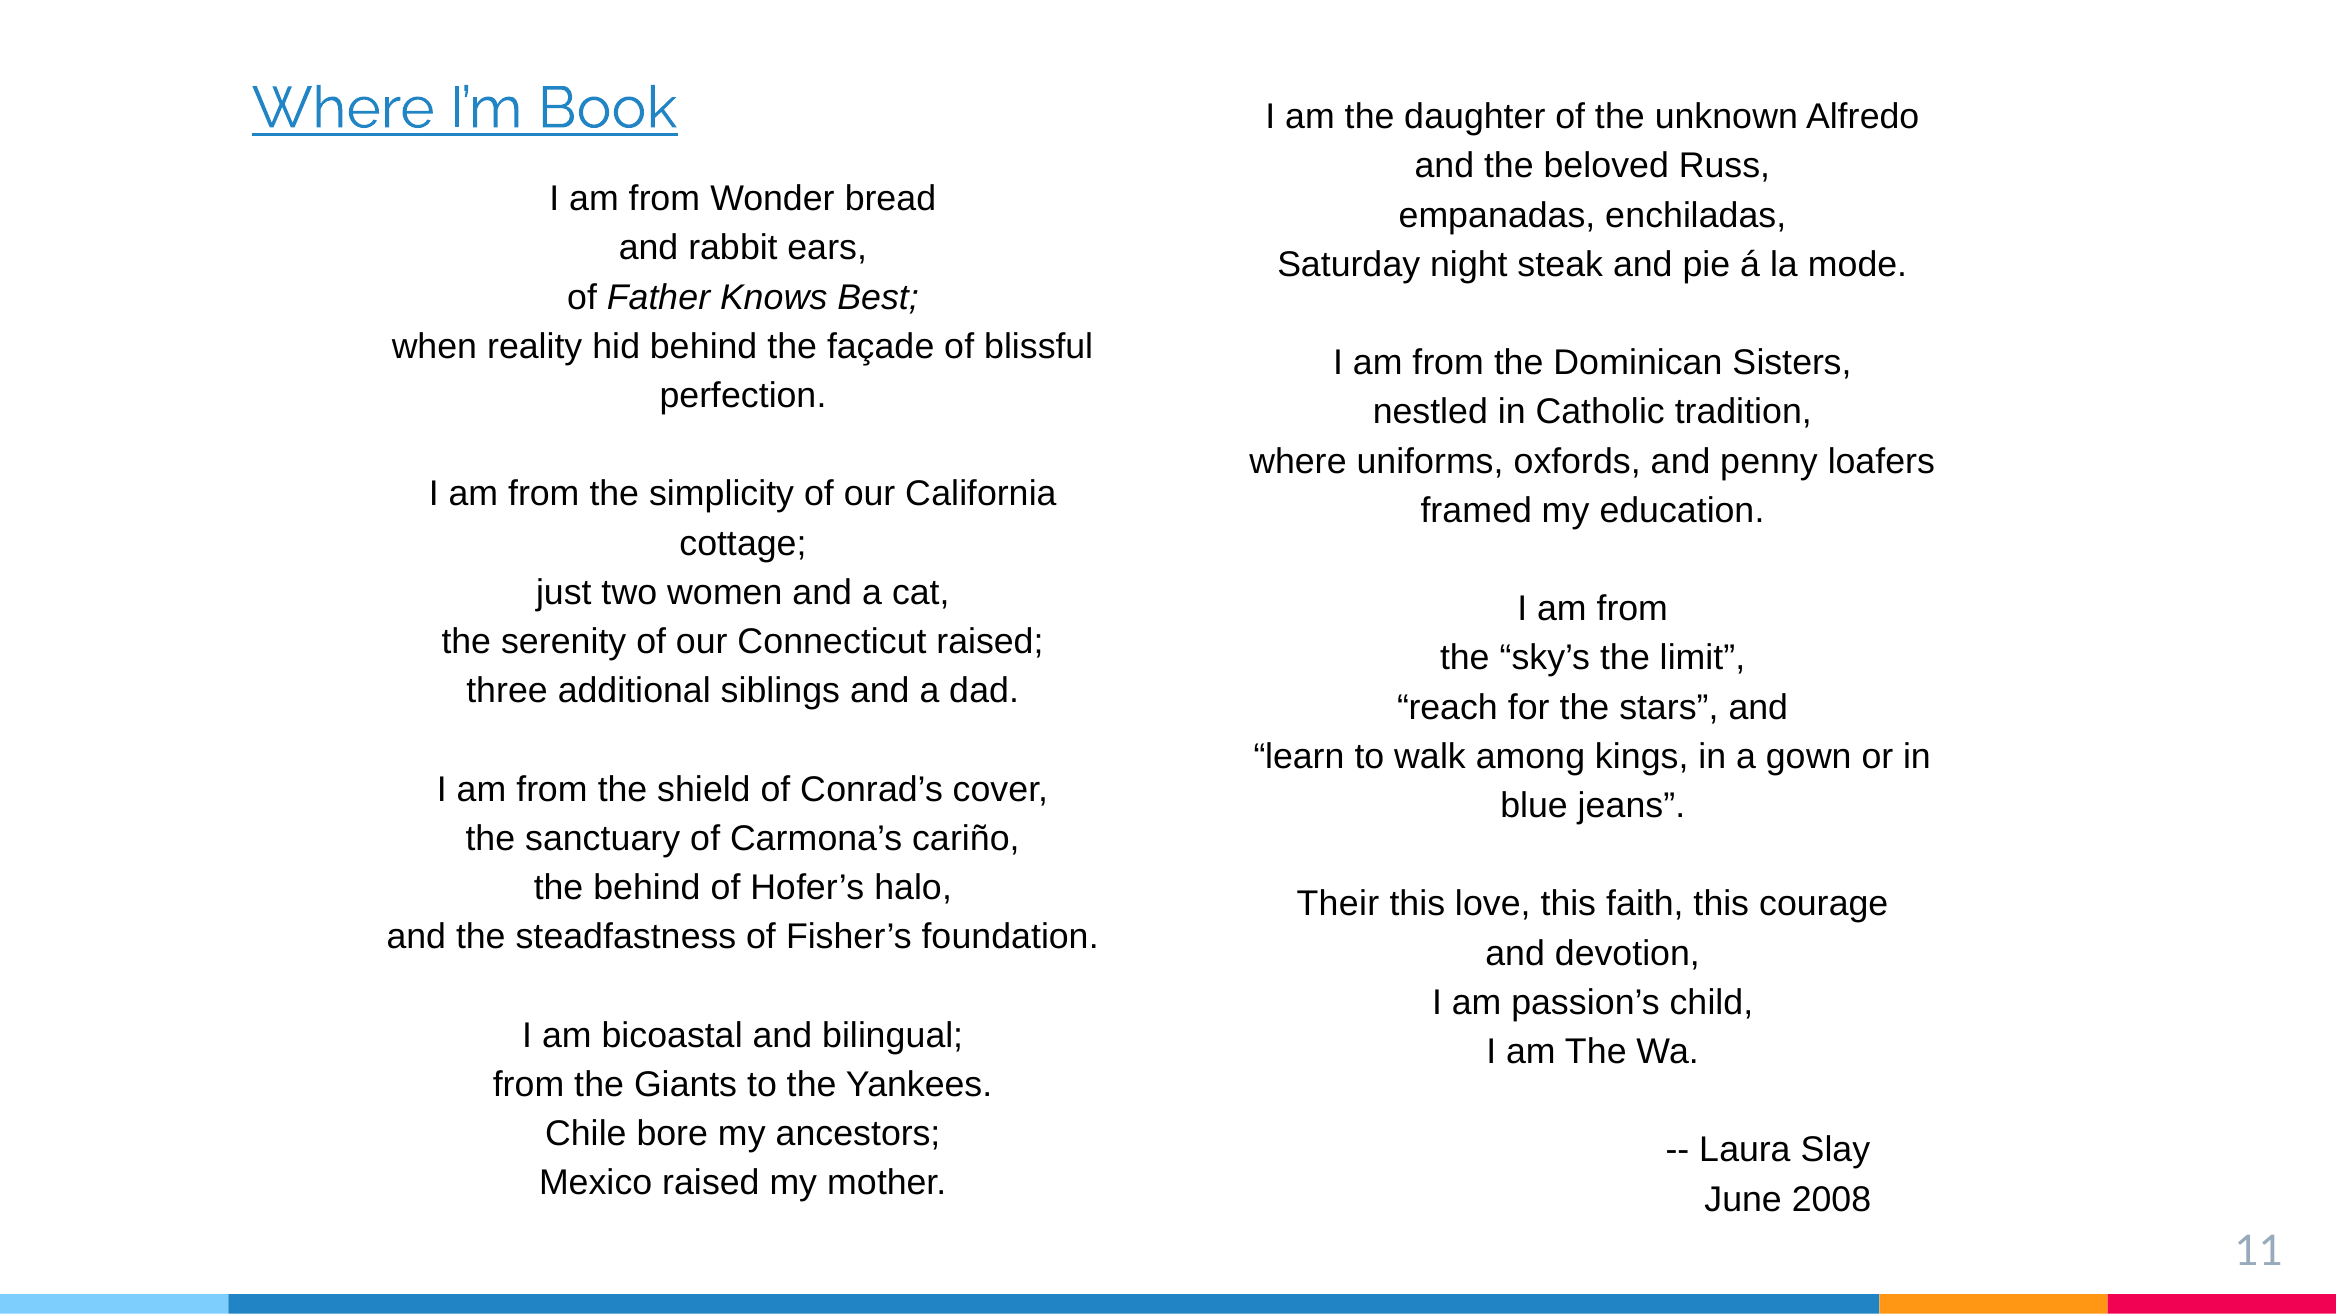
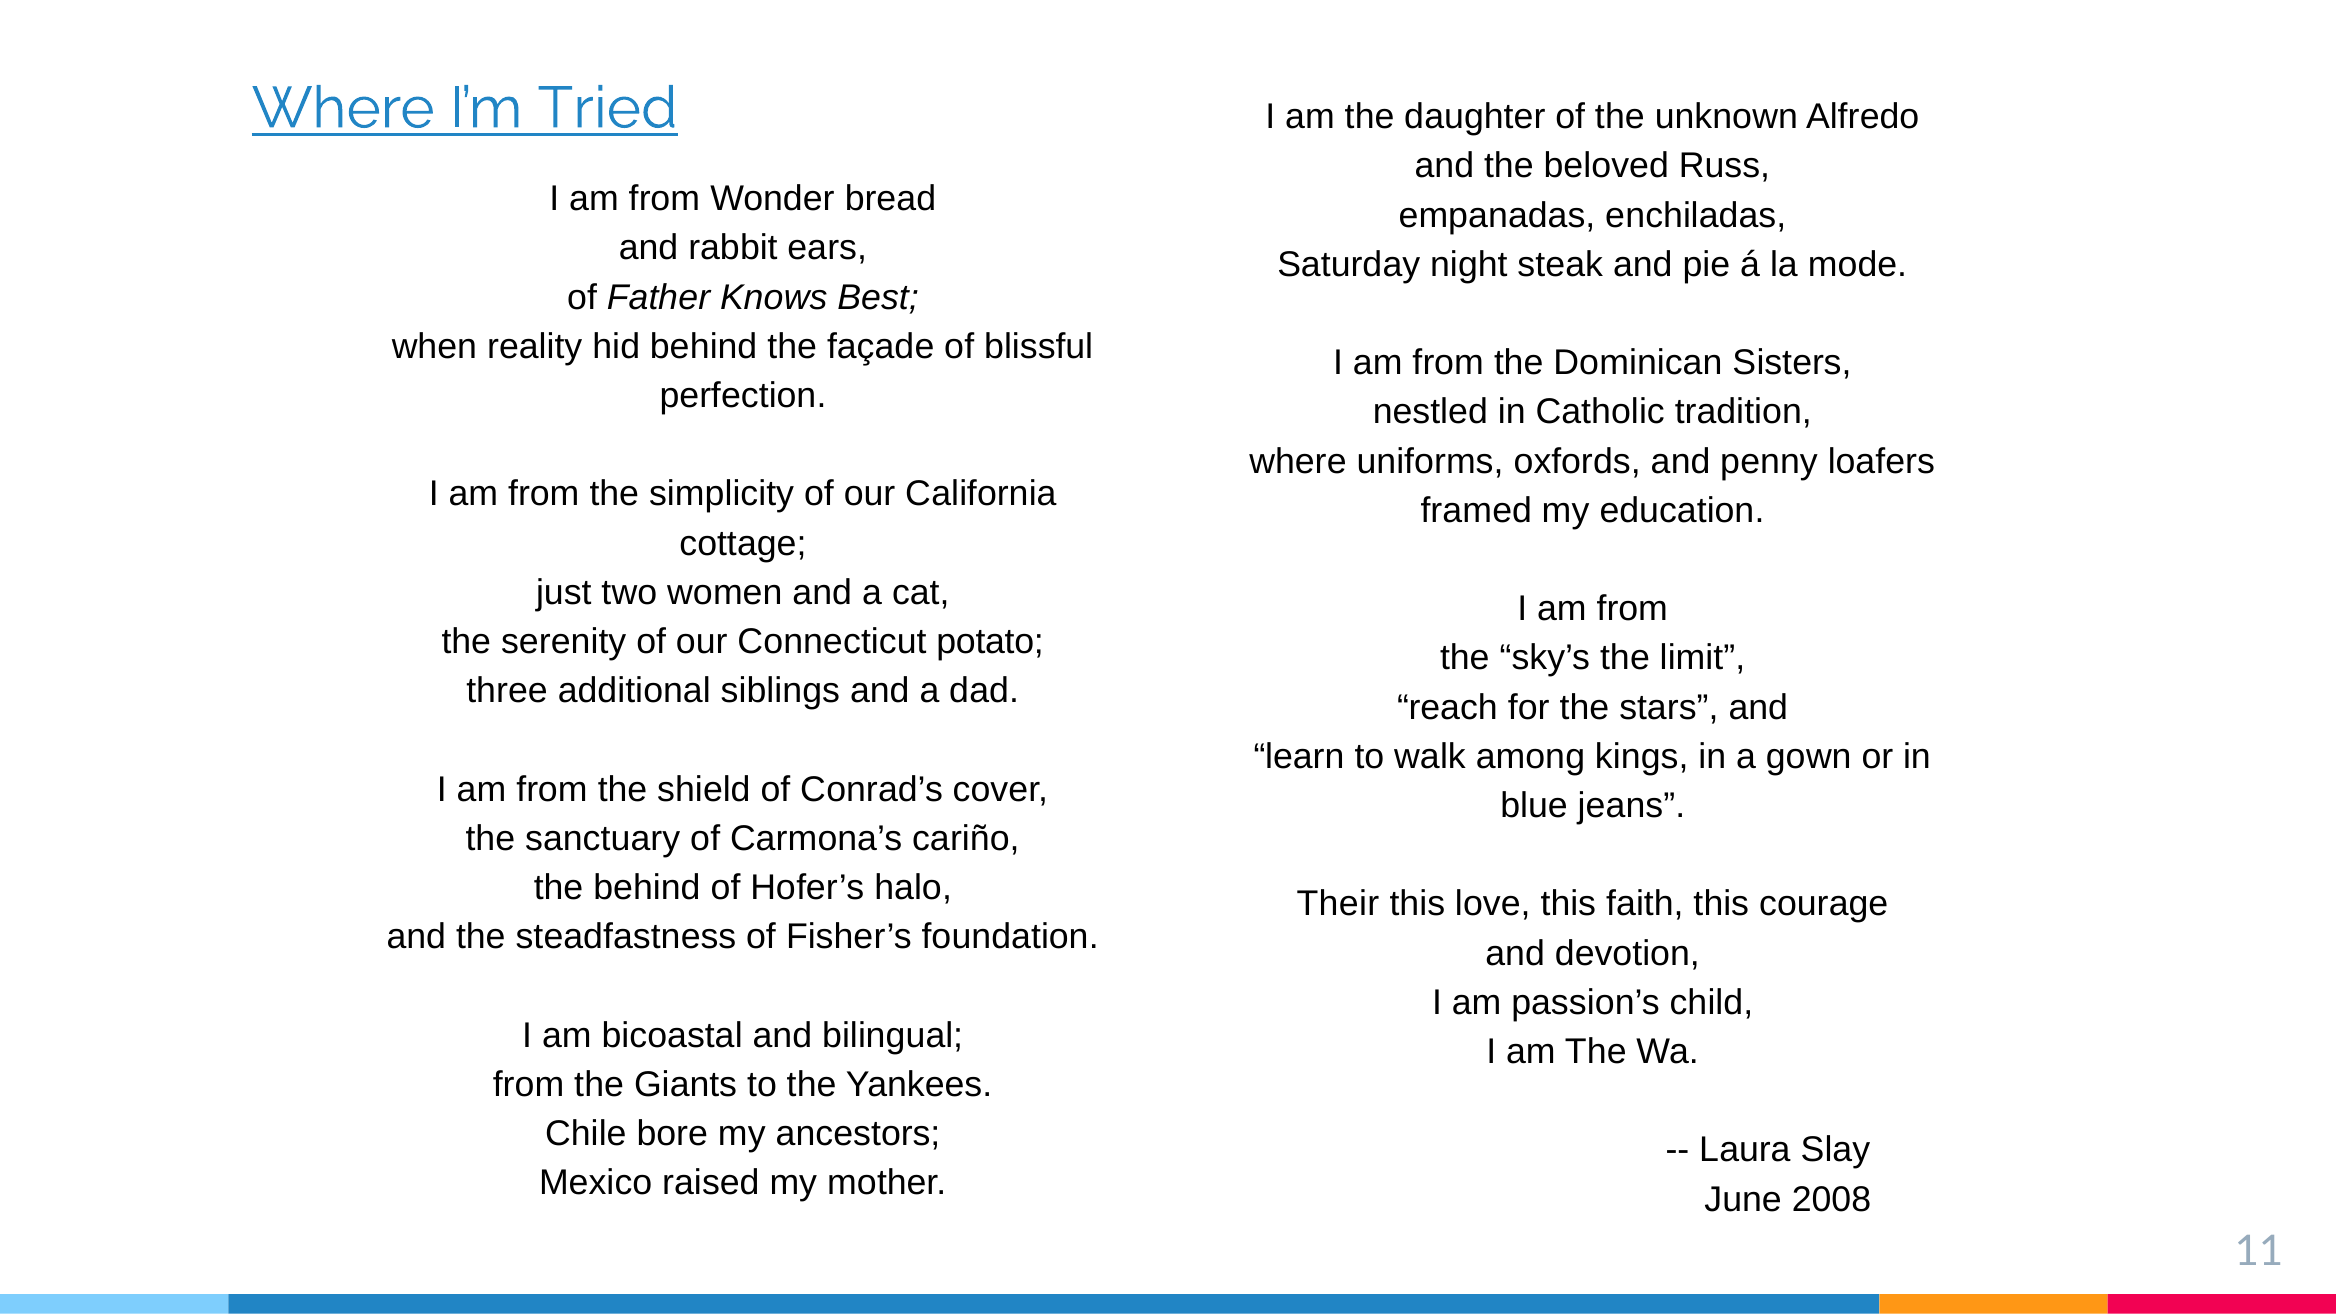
Book: Book -> Tried
Connecticut raised: raised -> potato
